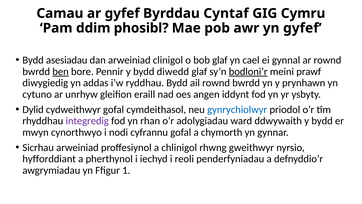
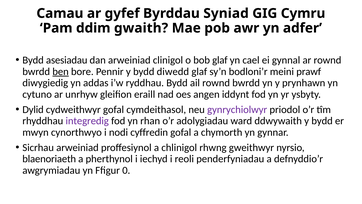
Cyntaf: Cyntaf -> Syniad
phosibl: phosibl -> gwaith
yn gyfef: gyfef -> adfer
bodloni’r underline: present -> none
gynrychiolwyr colour: blue -> purple
cyfrannu: cyfrannu -> cyffredin
hyfforddiant: hyfforddiant -> blaenoriaeth
1: 1 -> 0
